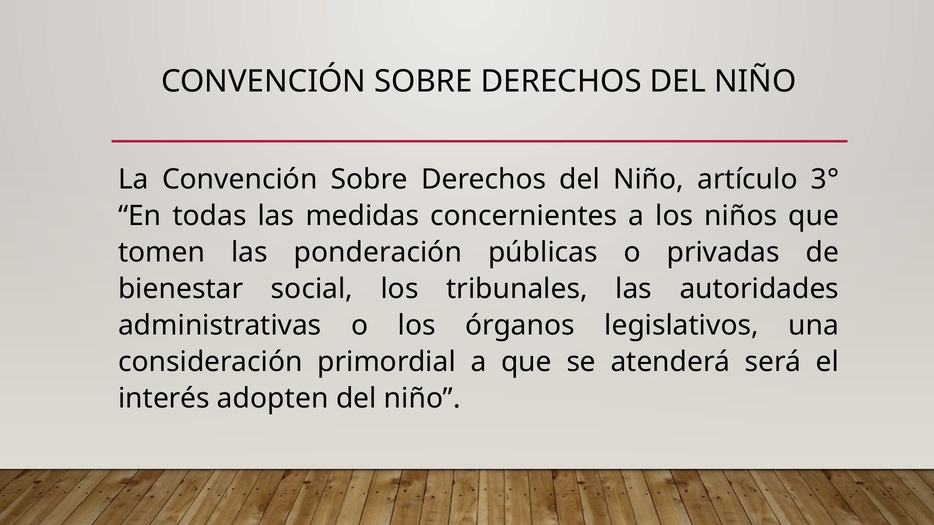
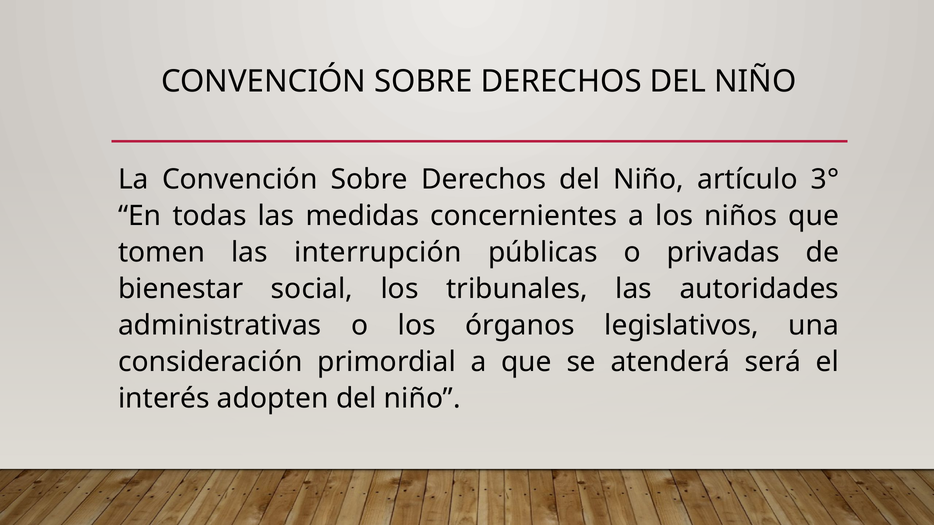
ponderación: ponderación -> interrupción
